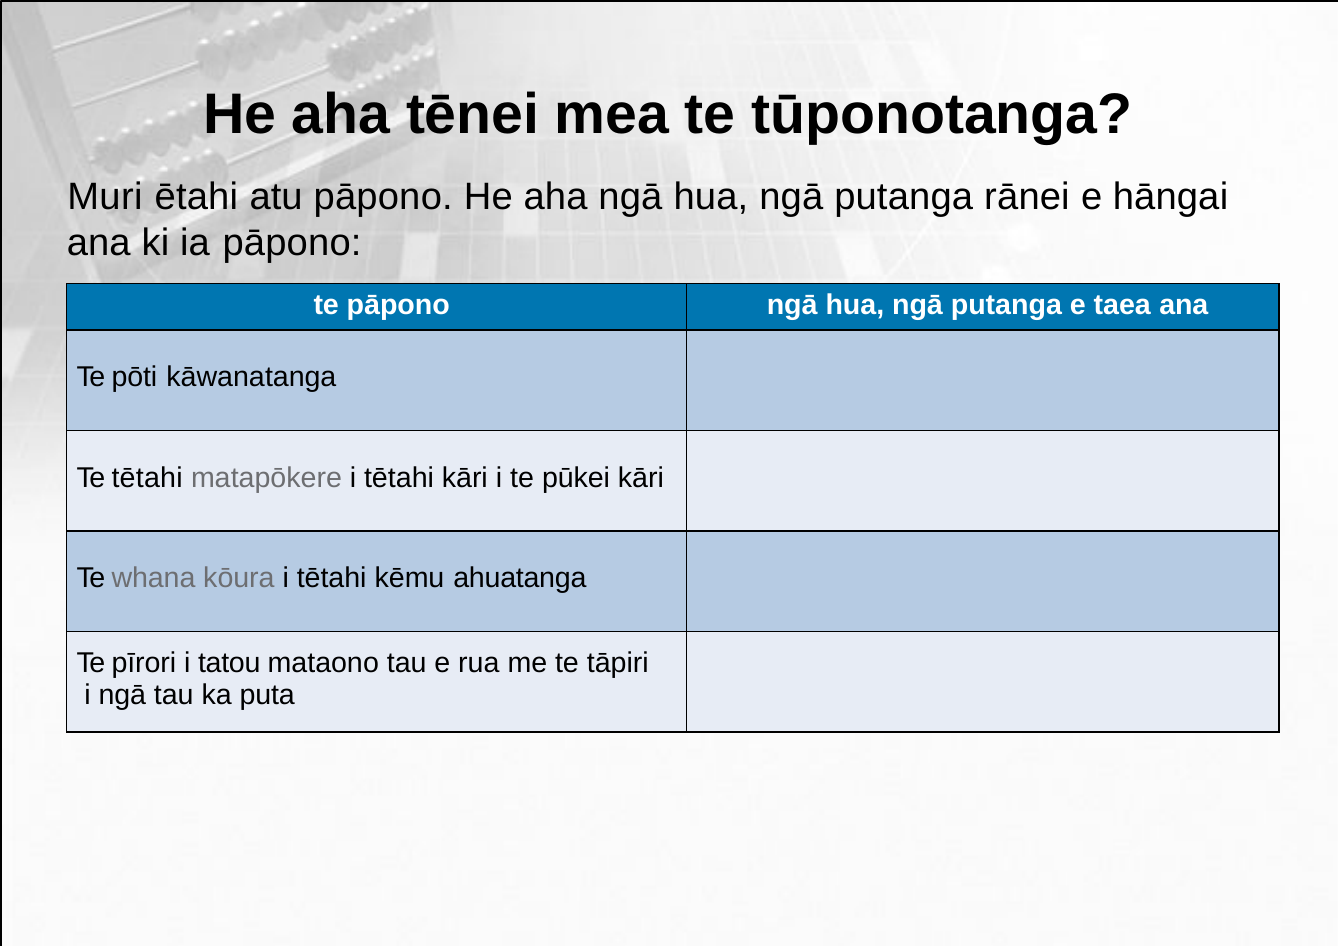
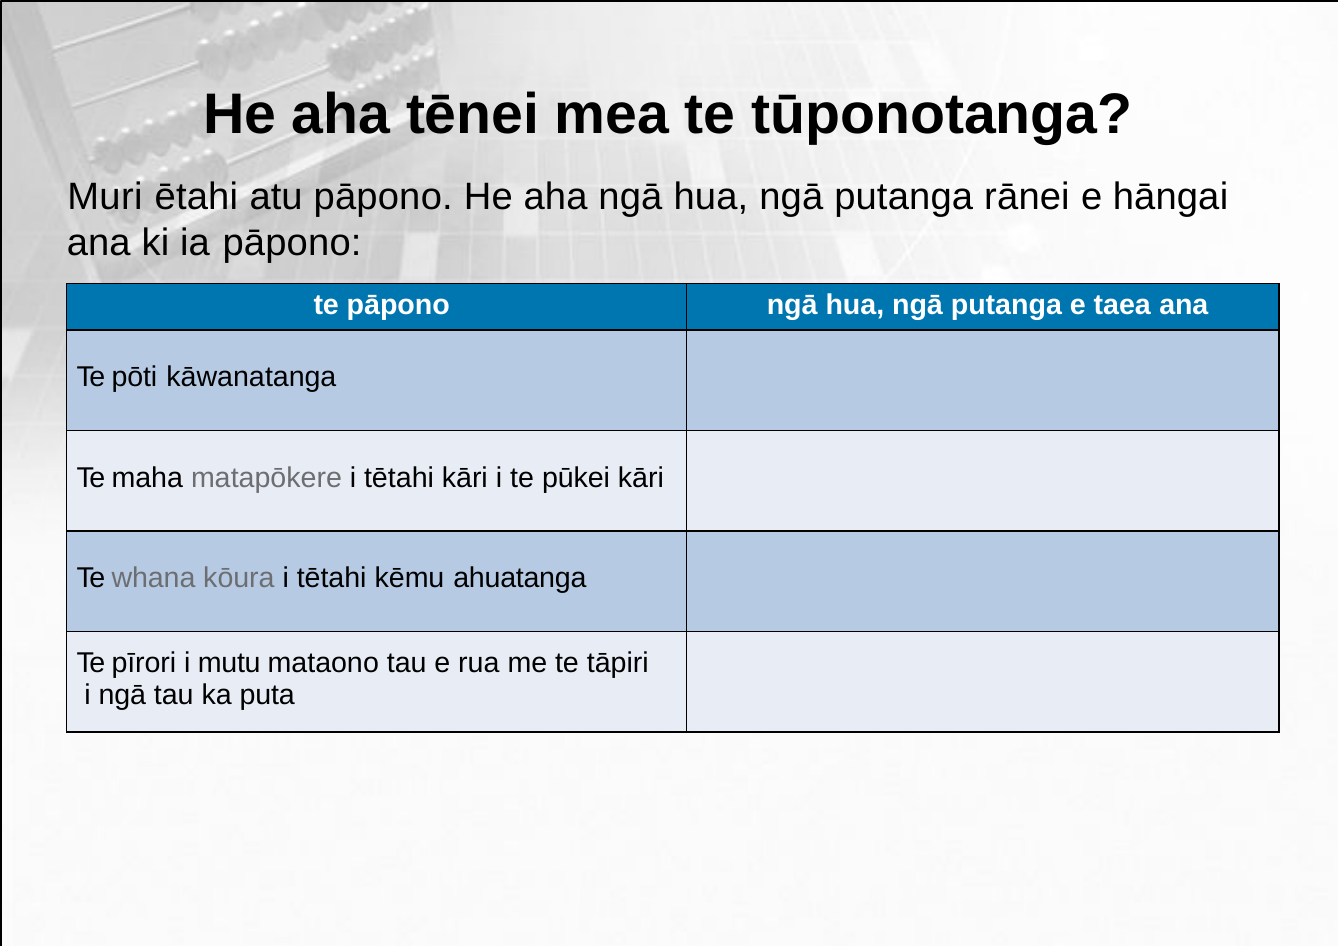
Te tētahi: tētahi -> maha
tatou: tatou -> mutu
